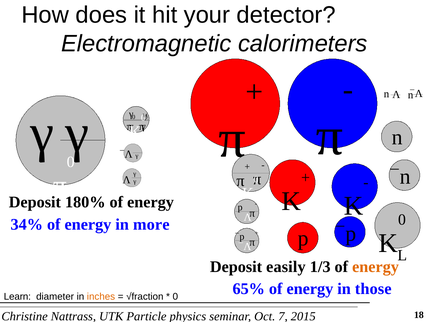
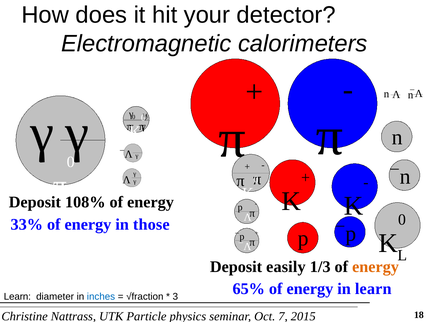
180%: 180% -> 108%
34%: 34% -> 33%
more: more -> those
in those: those -> learn
inches colour: orange -> blue
0 at (175, 296): 0 -> 3
